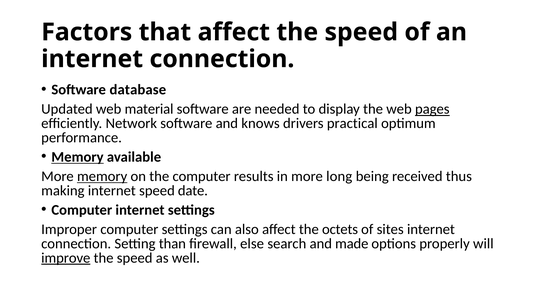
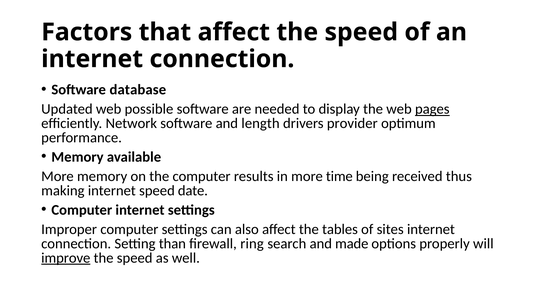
material: material -> possible
knows: knows -> length
practical: practical -> provider
Memory at (77, 157) underline: present -> none
memory at (102, 176) underline: present -> none
long: long -> time
octets: octets -> tables
else: else -> ring
